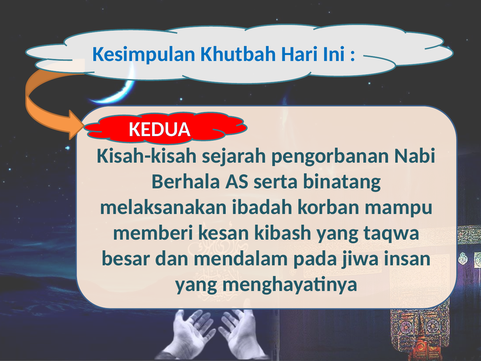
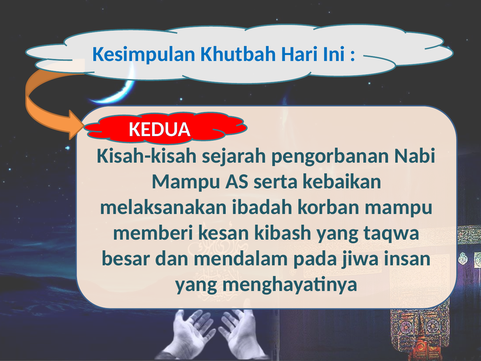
Berhala at (186, 181): Berhala -> Mampu
binatang: binatang -> kebaikan
